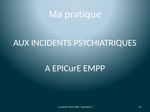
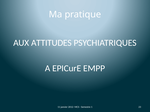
INCIDENTS: INCIDENTS -> ATTITUDES
